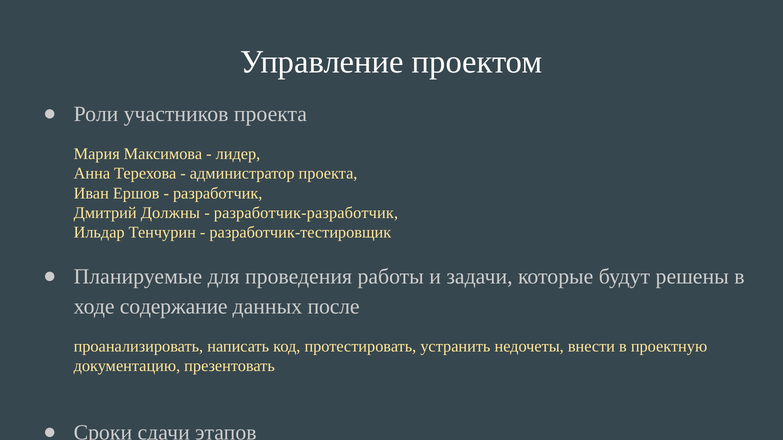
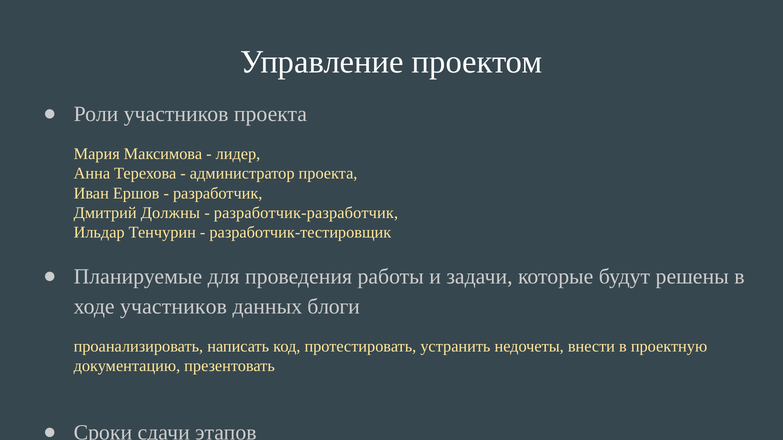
ходе содержание: содержание -> участников
после: после -> блоги
